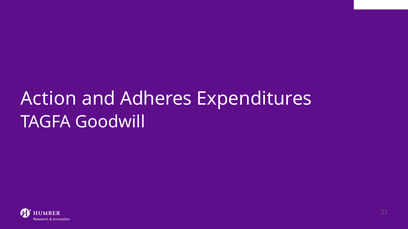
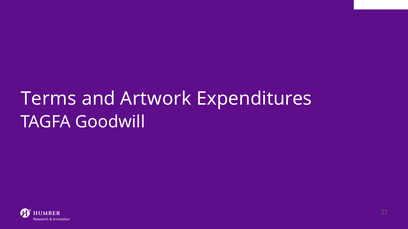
Action: Action -> Terms
Adheres: Adheres -> Artwork
